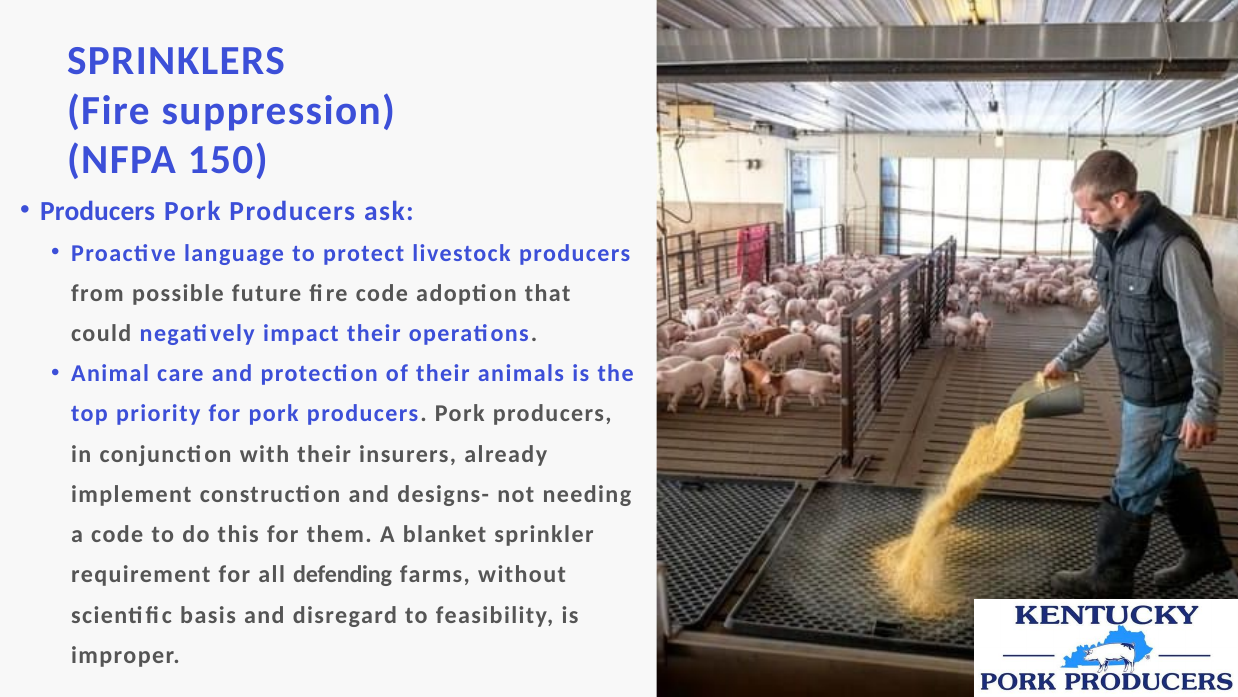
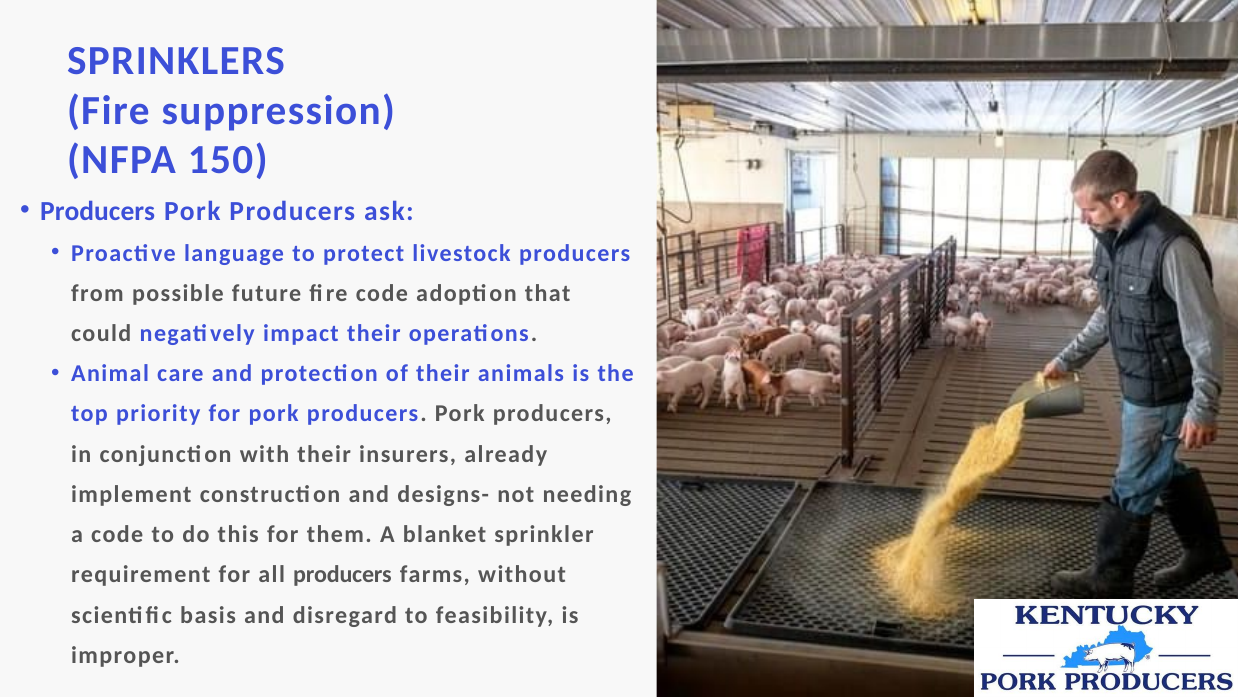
all defending: defending -> producers
